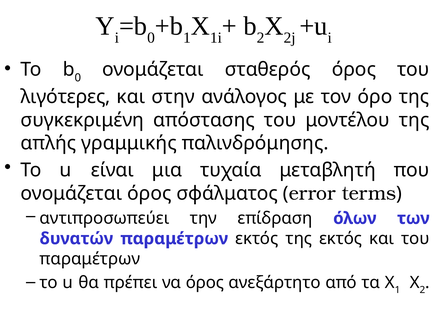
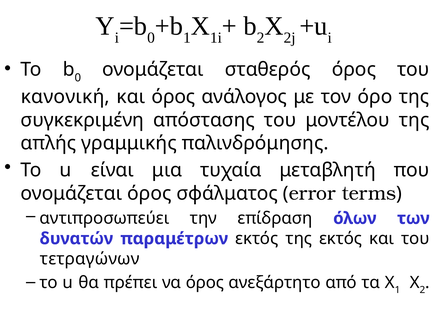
λιγότερες: λιγότερες -> κανονική
και στην: στην -> όρος
παραμέτρων at (90, 259): παραμέτρων -> τετραγώνων
